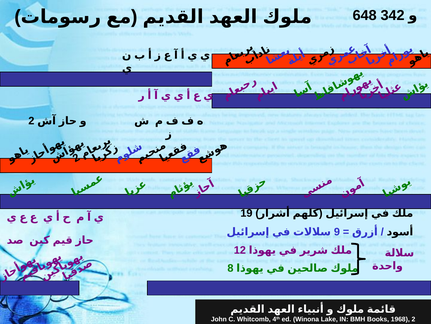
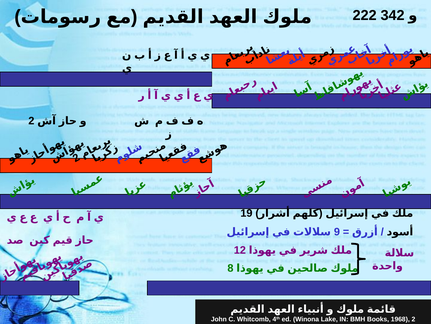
648: 648 -> 222
